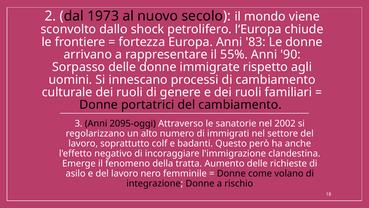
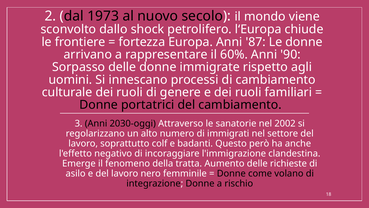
83: 83 -> 87
55%: 55% -> 60%
2095-oggi: 2095-oggi -> 2030-oggi
